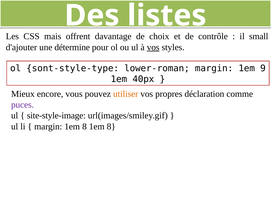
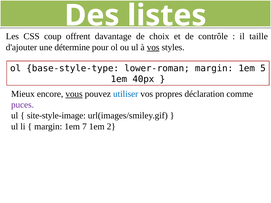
mais: mais -> coup
small: small -> taille
sont-style-type: sont-style-type -> base-style-type
9: 9 -> 5
vous underline: none -> present
utiliser colour: orange -> blue
margin 1em 8: 8 -> 7
8 at (111, 127): 8 -> 2
